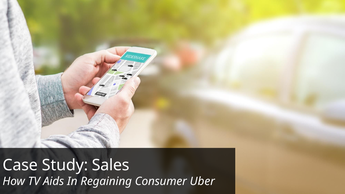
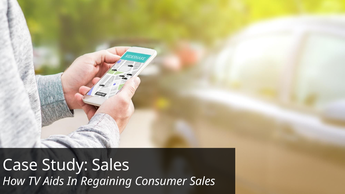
Consumer Uber: Uber -> Sales
